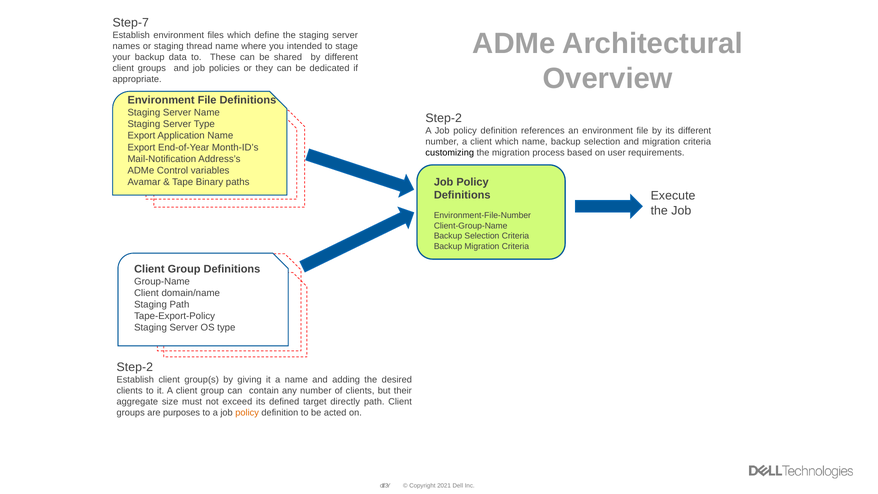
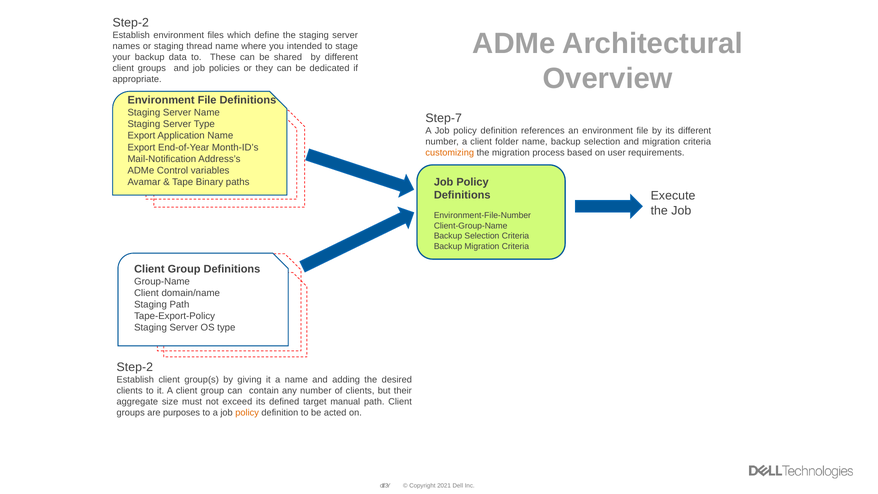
Step-7 at (131, 23): Step-7 -> Step-2
Step-2 at (444, 118): Step-2 -> Step-7
client which: which -> folder
customizing colour: black -> orange
directly: directly -> manual
